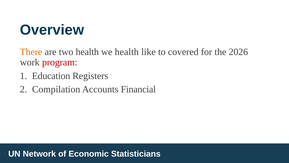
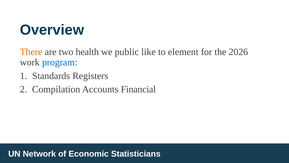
we health: health -> public
covered: covered -> element
program colour: red -> blue
Education: Education -> Standards
